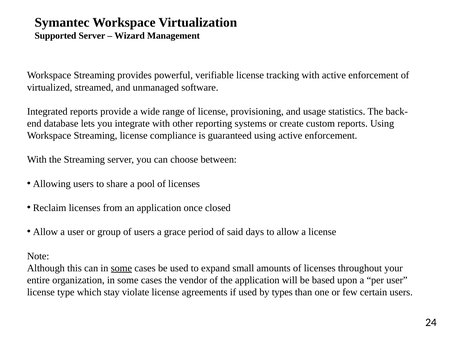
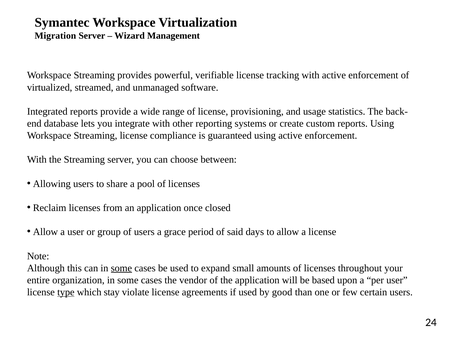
Supported: Supported -> Migration
type underline: none -> present
types: types -> good
